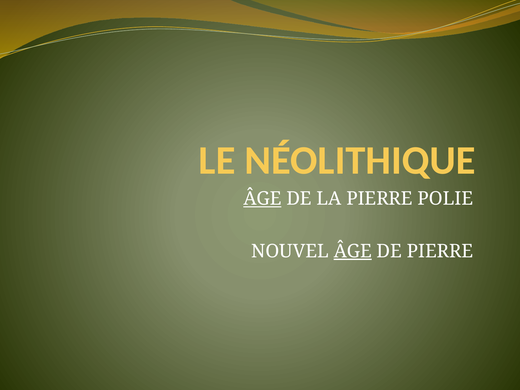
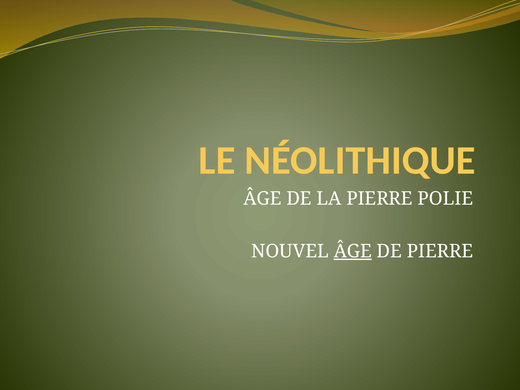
ÂGE at (262, 199) underline: present -> none
